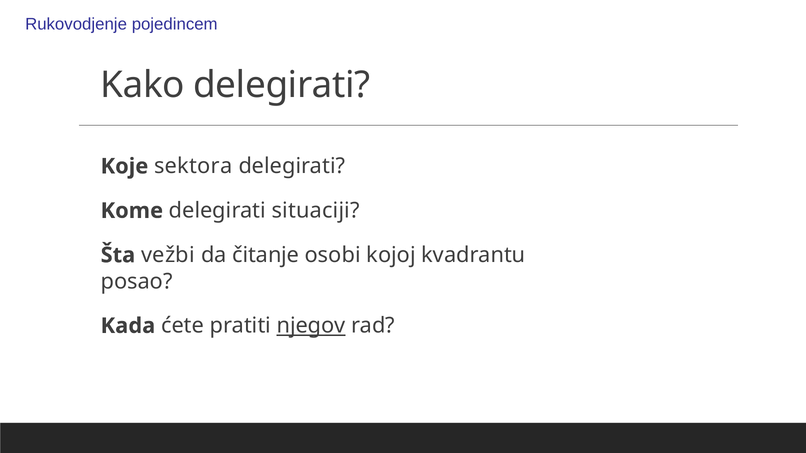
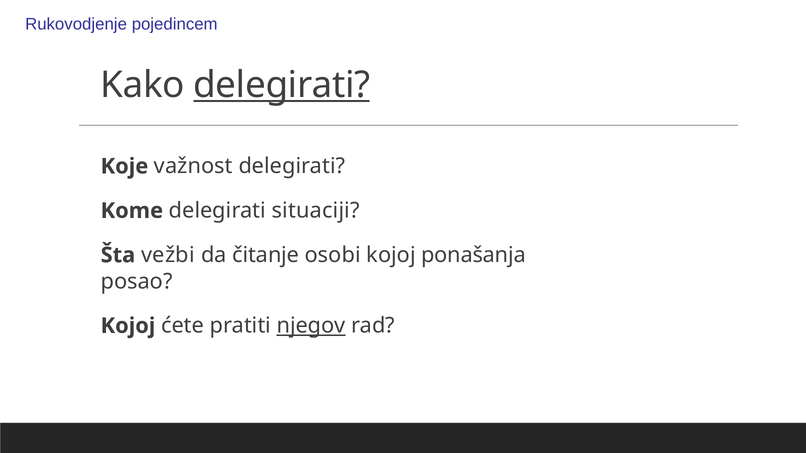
delegirati at (282, 85) underline: none -> present
sektora: sektora -> važnost
kvadrantu: kvadrantu -> ponašanja
Kada at (128, 326): Kada -> Kojoj
